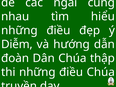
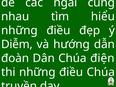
thập: thập -> điện
